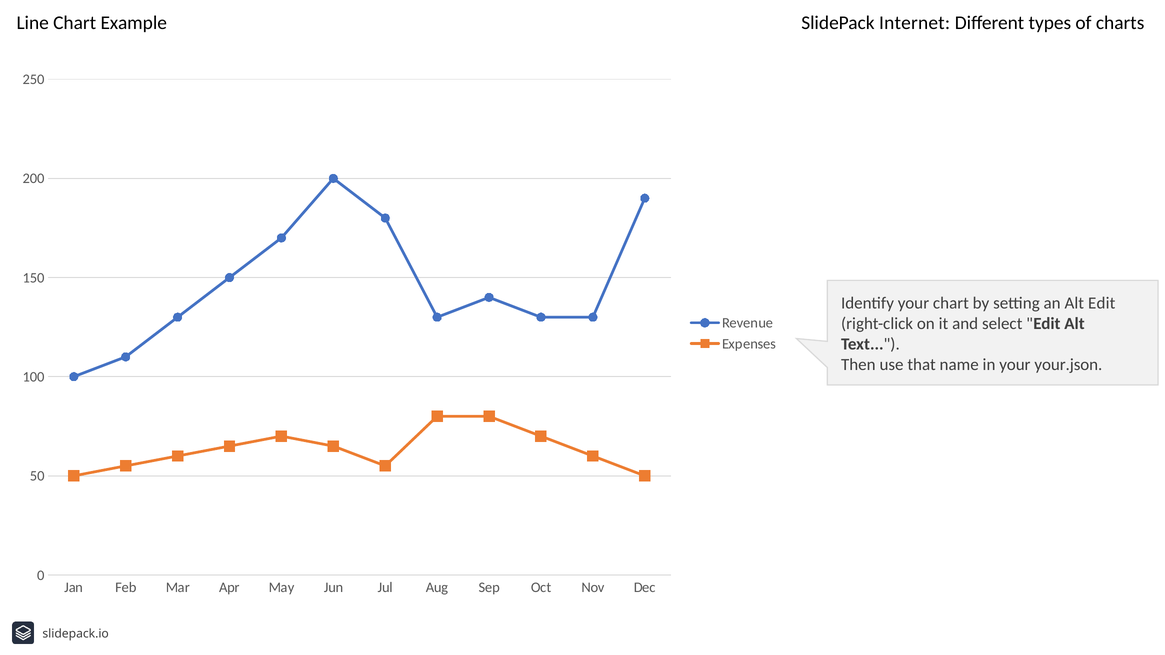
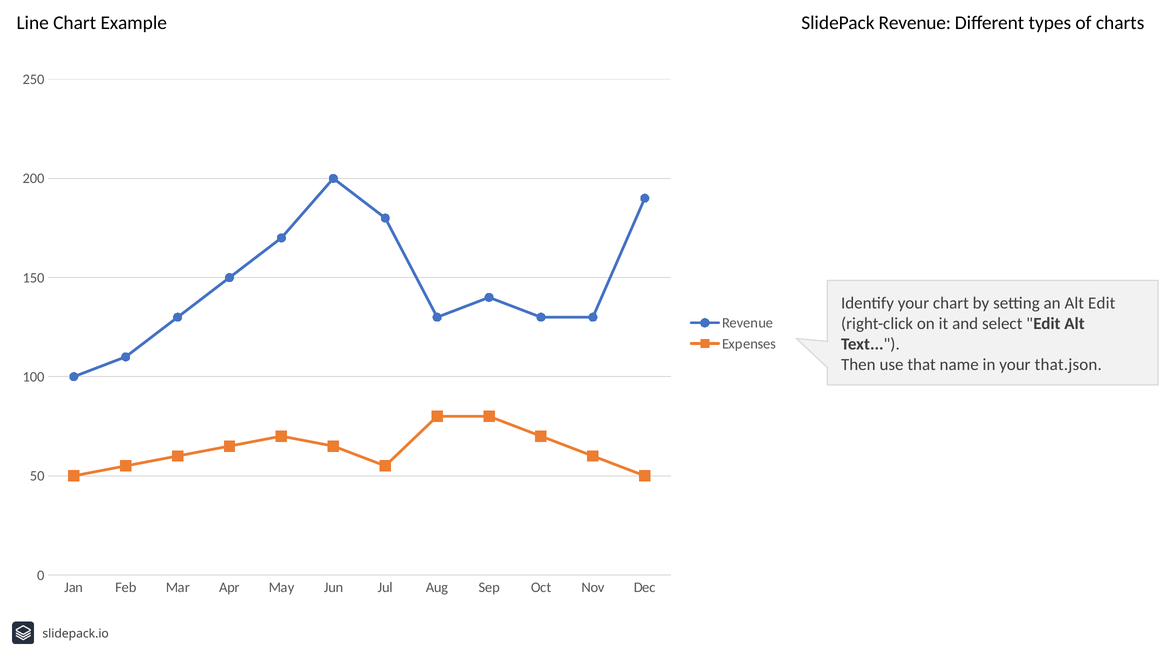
SlidePack Internet: Internet -> Revenue
your.json: your.json -> that.json
